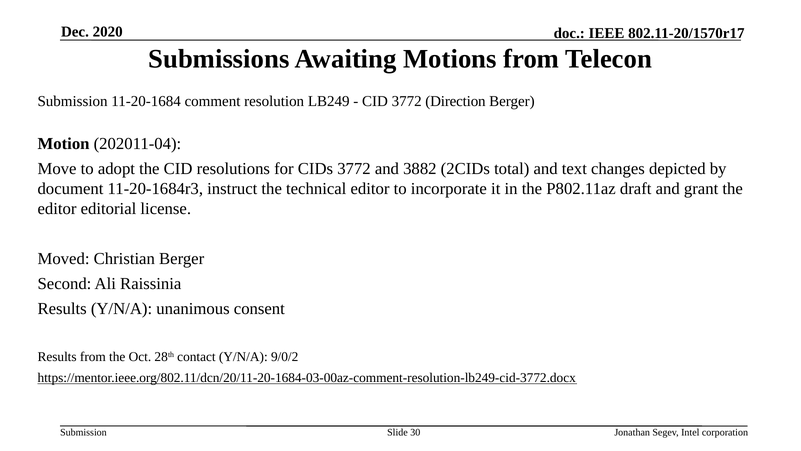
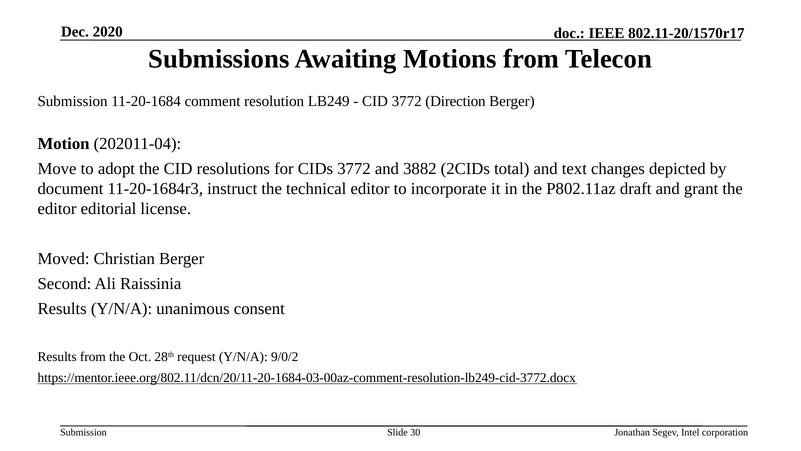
contact: contact -> request
